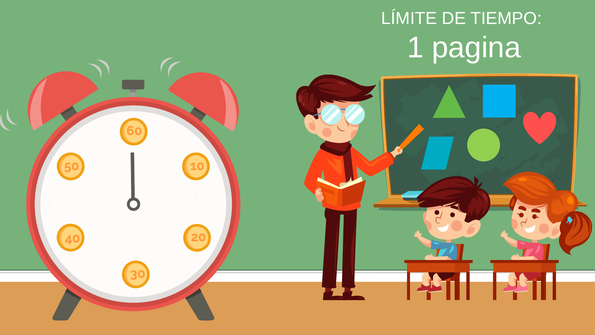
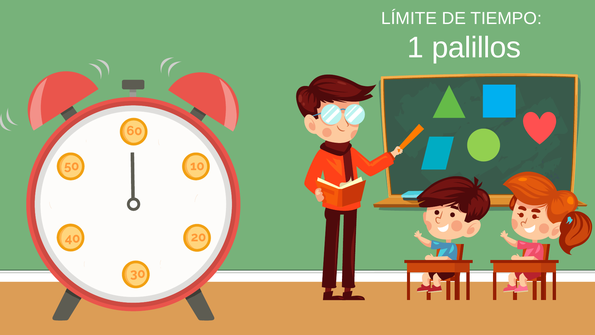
pagina: pagina -> palillos
